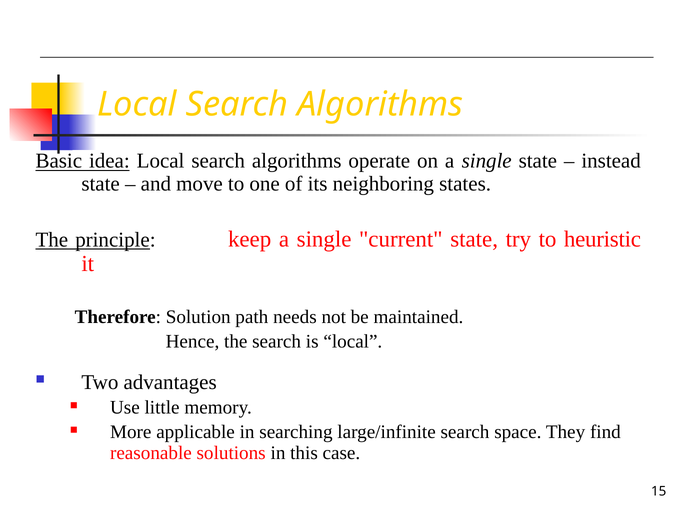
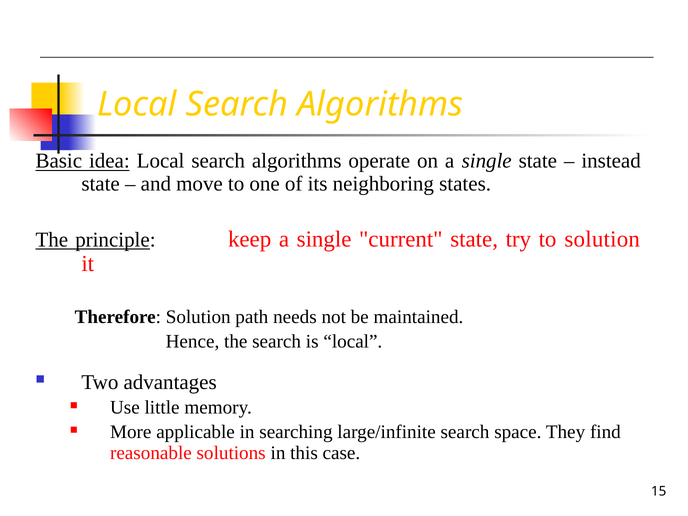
to heuristic: heuristic -> solution
